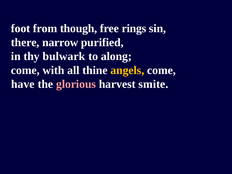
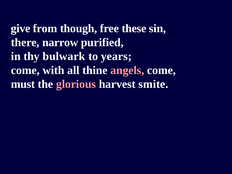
foot: foot -> give
rings: rings -> these
along: along -> years
angels colour: yellow -> pink
have: have -> must
